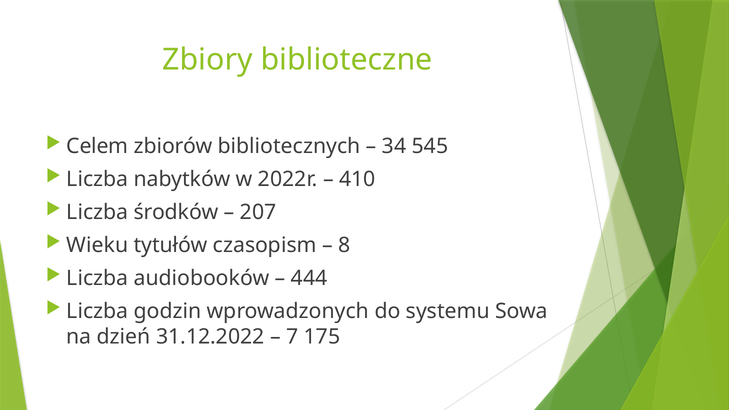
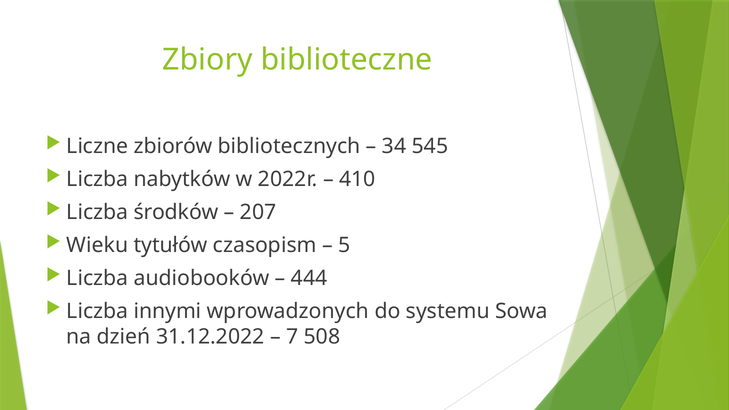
Celem: Celem -> Liczne
8: 8 -> 5
godzin: godzin -> innymi
175: 175 -> 508
